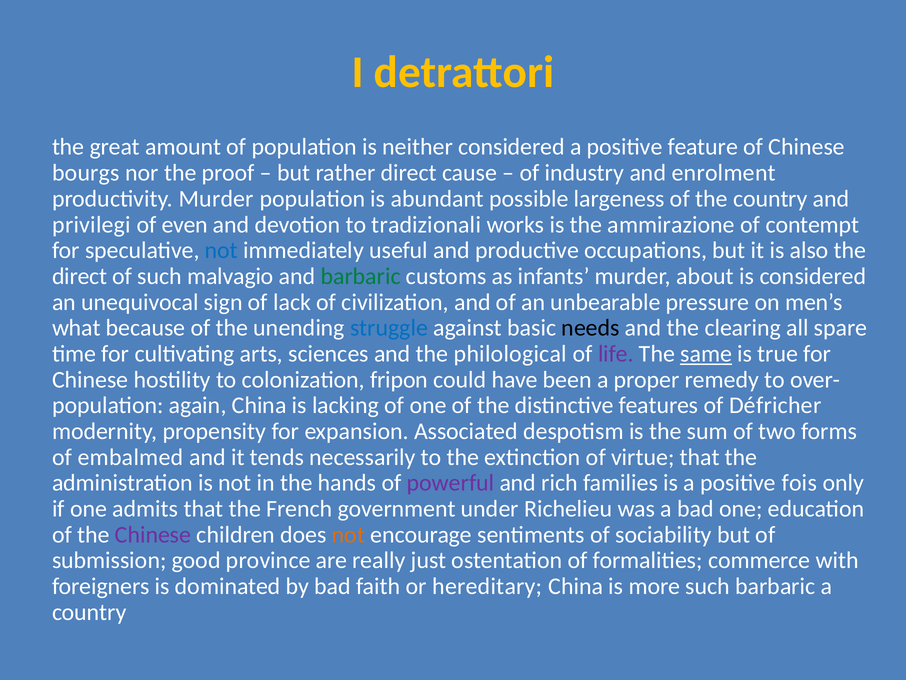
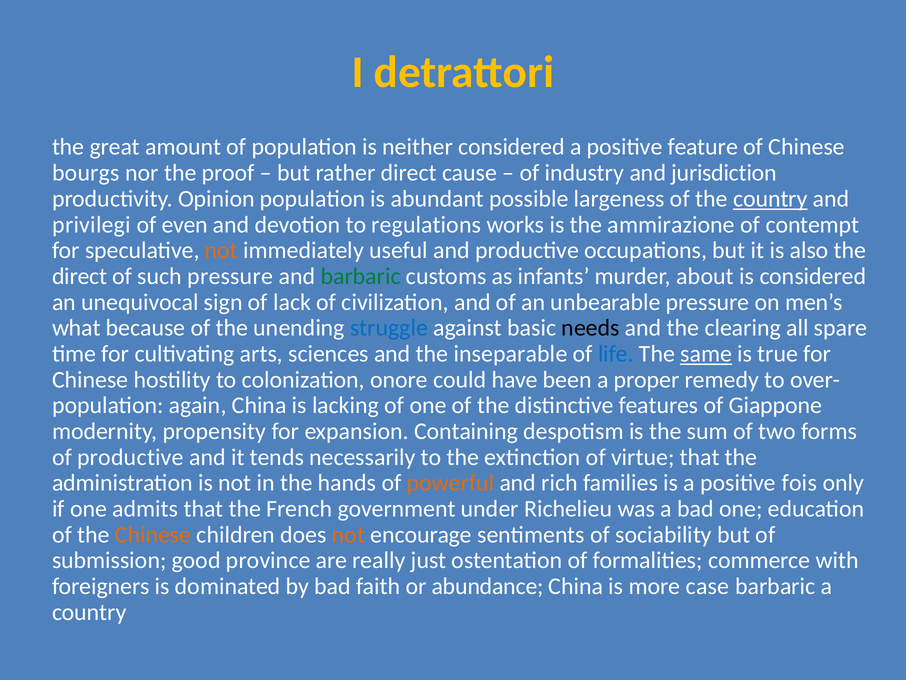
enrolment: enrolment -> jurisdiction
productivity Murder: Murder -> Opinion
country at (770, 199) underline: none -> present
tradizionali: tradizionali -> regulations
not at (221, 250) colour: blue -> orange
such malvagio: malvagio -> pressure
philological: philological -> inseparable
life colour: purple -> blue
fripon: fripon -> onore
Défricher: Défricher -> Giappone
Associated: Associated -> Containing
of embalmed: embalmed -> productive
powerful colour: purple -> orange
Chinese at (153, 534) colour: purple -> orange
hereditary: hereditary -> abundance
more such: such -> case
